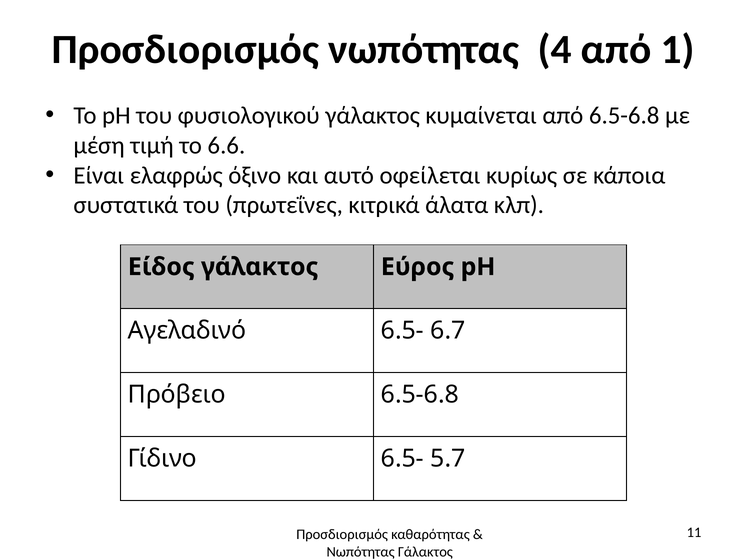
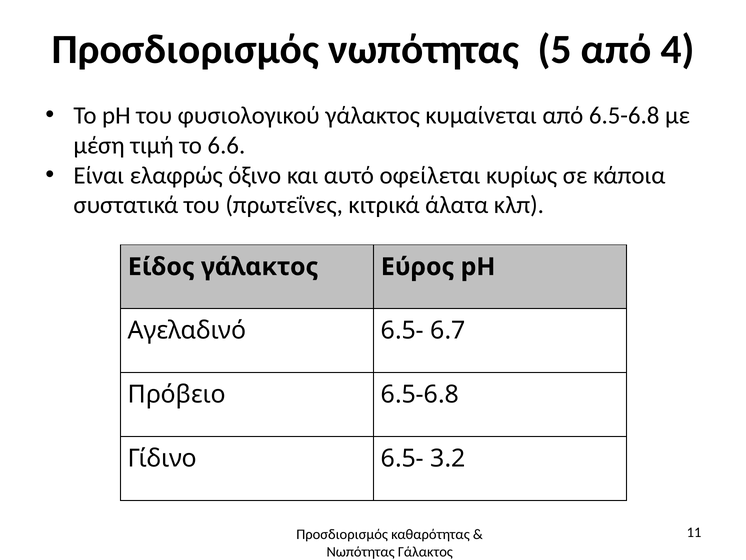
4: 4 -> 5
1: 1 -> 4
5.7: 5.7 -> 3.2
